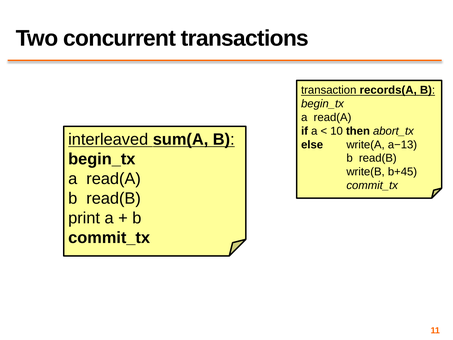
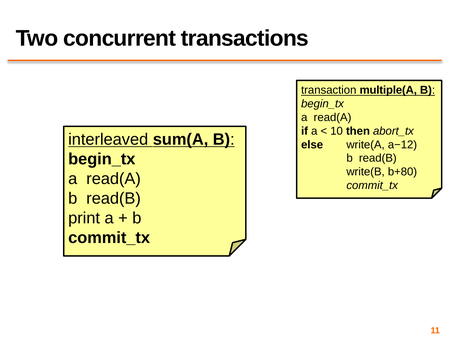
records(A: records(A -> multiple(A
a−13: a−13 -> a−12
b+45: b+45 -> b+80
